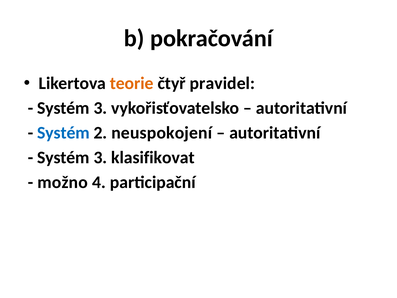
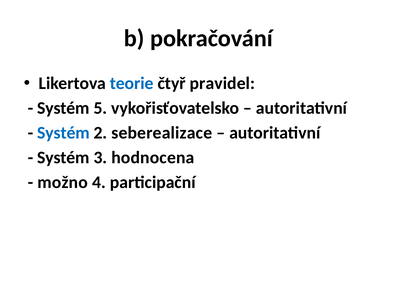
teorie colour: orange -> blue
3 at (100, 108): 3 -> 5
neuspokojení: neuspokojení -> seberealizace
klasifikovat: klasifikovat -> hodnocena
